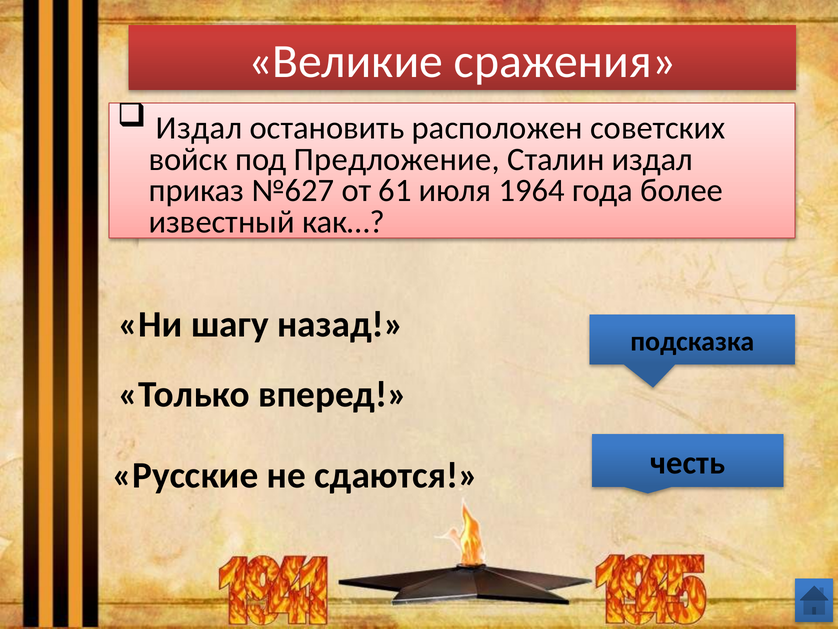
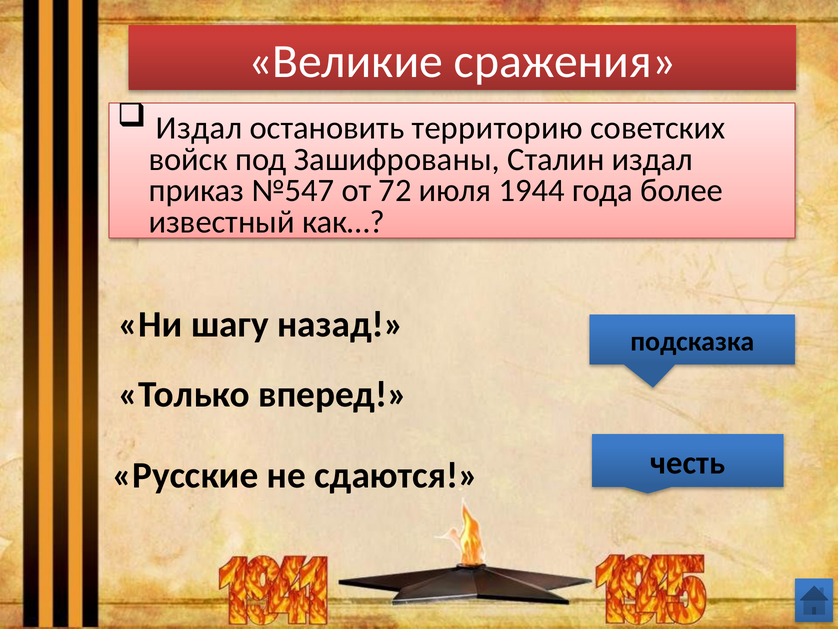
расположен: расположен -> территорию
Предложение: Предложение -> Зашифрованы
№627: №627 -> №547
61: 61 -> 72
1964: 1964 -> 1944
